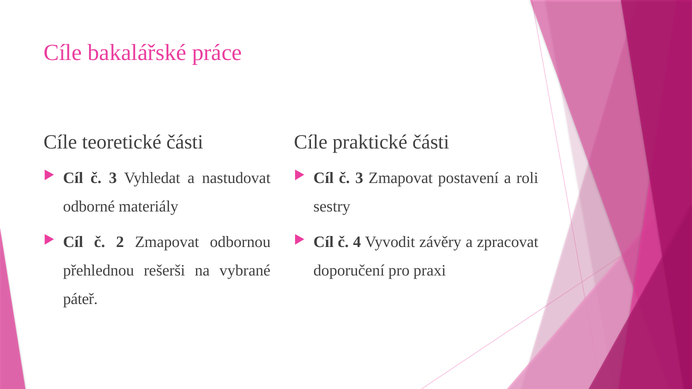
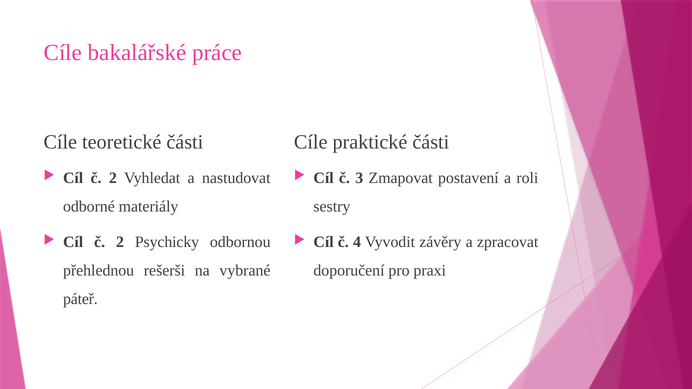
3 at (113, 178): 3 -> 2
2 Zmapovat: Zmapovat -> Psychicky
